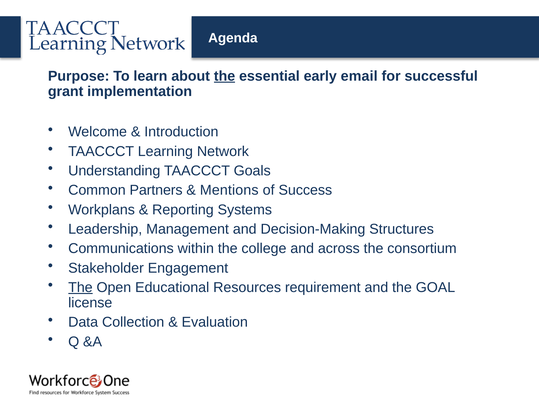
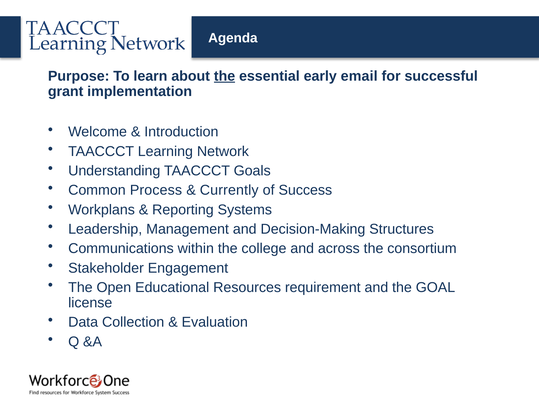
Partners: Partners -> Process
Mentions: Mentions -> Currently
The at (80, 287) underline: present -> none
